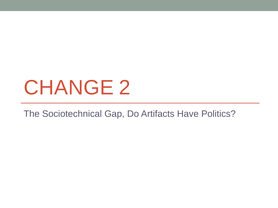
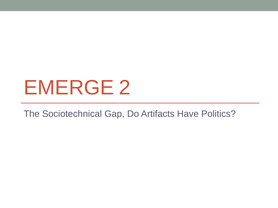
CHANGE: CHANGE -> EMERGE
